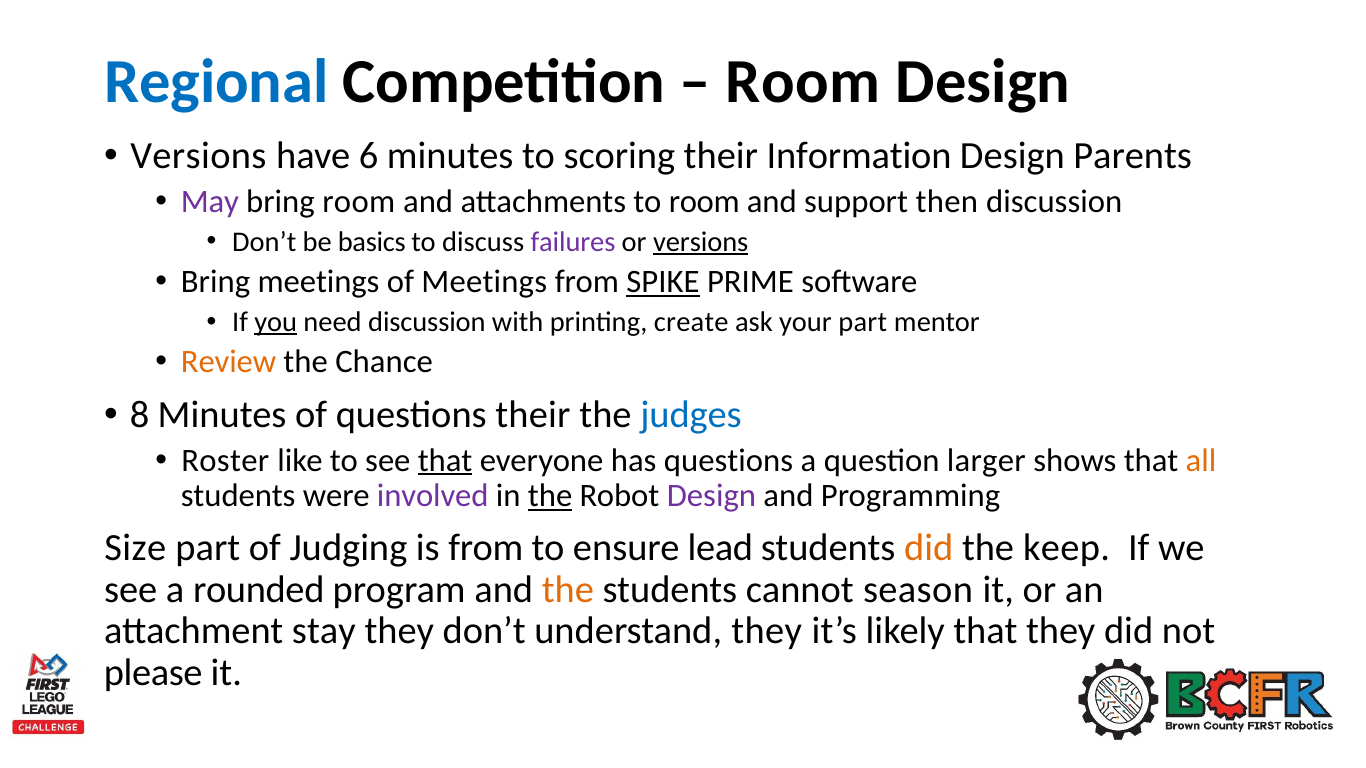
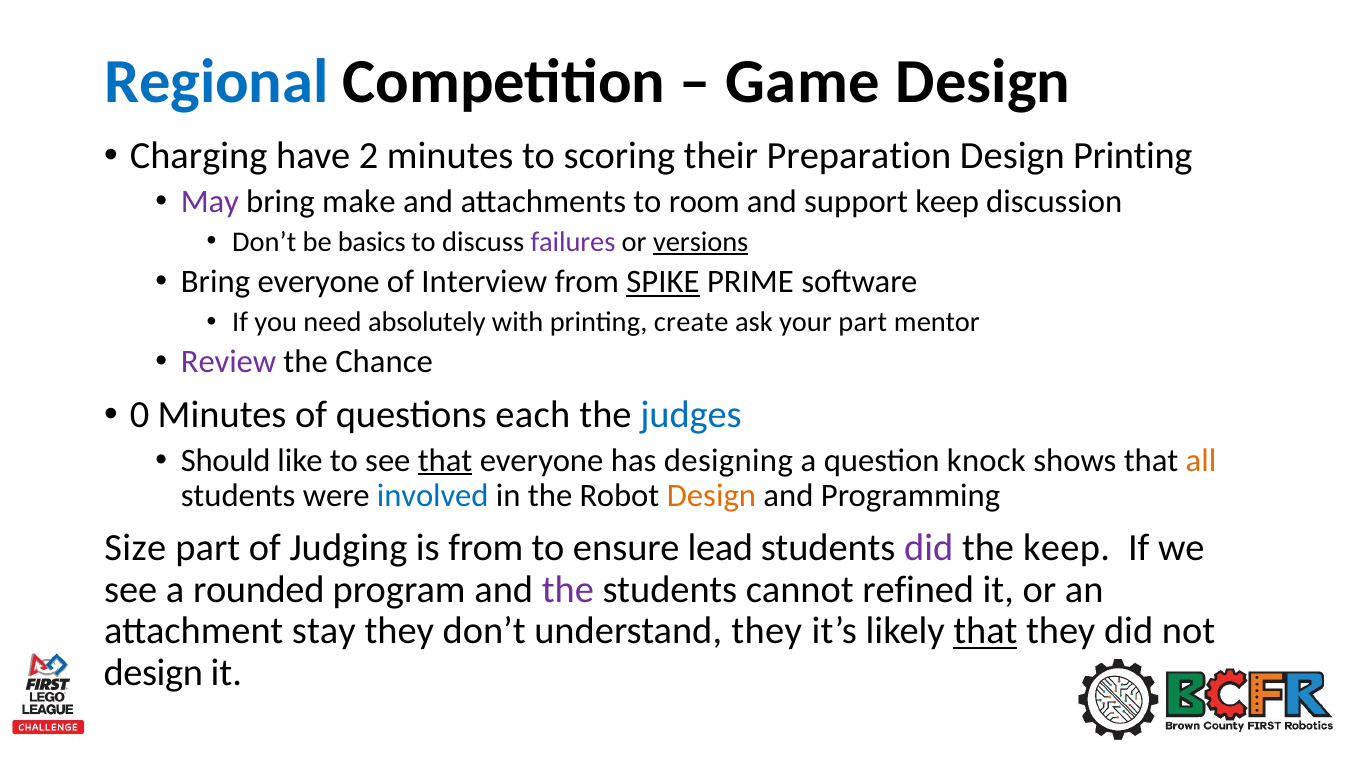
Room at (803, 82): Room -> Game
Versions at (198, 156): Versions -> Charging
6: 6 -> 2
Information: Information -> Preparation
Design Parents: Parents -> Printing
bring room: room -> make
support then: then -> keep
Bring meetings: meetings -> everyone
of Meetings: Meetings -> Interview
you underline: present -> none
need discussion: discussion -> absolutely
Review colour: orange -> purple
8: 8 -> 0
questions their: their -> each
Roster: Roster -> Should
has questions: questions -> designing
larger: larger -> knock
involved colour: purple -> blue
the at (550, 496) underline: present -> none
Design at (711, 496) colour: purple -> orange
did at (929, 548) colour: orange -> purple
the at (568, 590) colour: orange -> purple
season: season -> refined
that at (985, 632) underline: none -> present
please at (153, 673): please -> design
